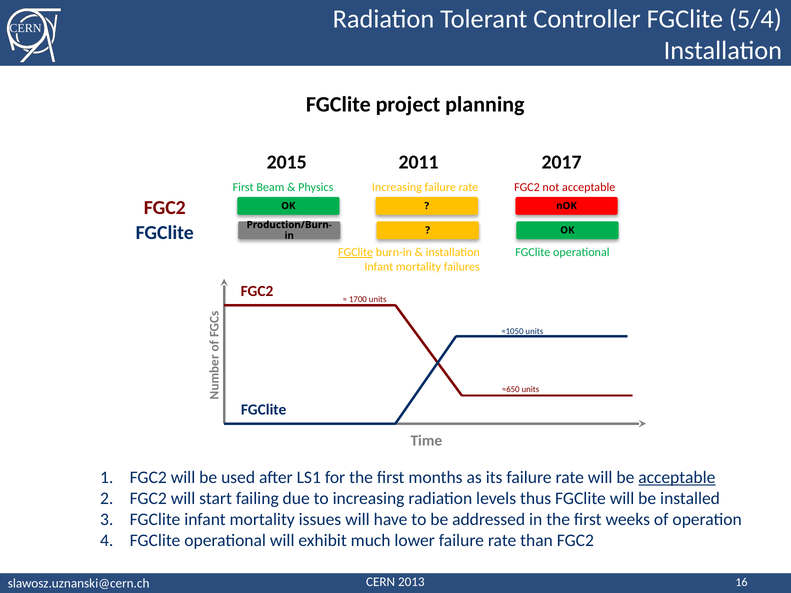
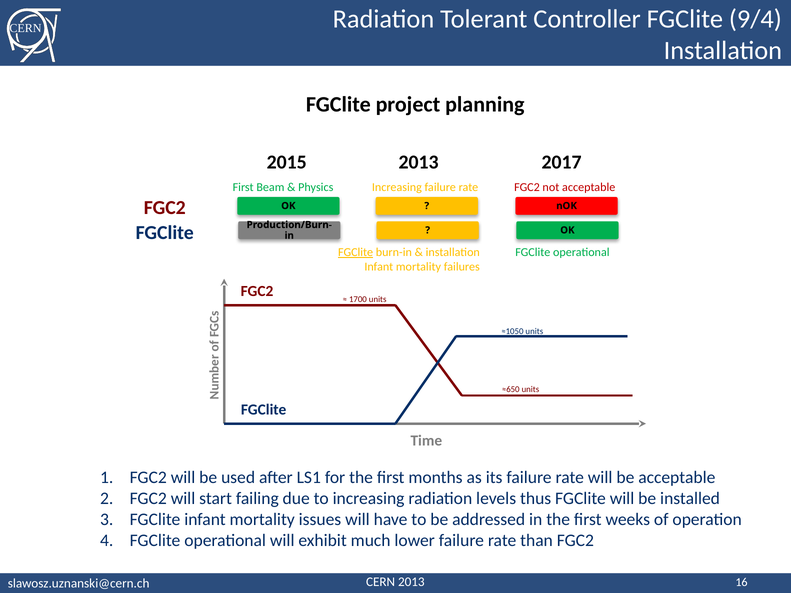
5/4: 5/4 -> 9/4
2015 2011: 2011 -> 2013
acceptable at (677, 478) underline: present -> none
